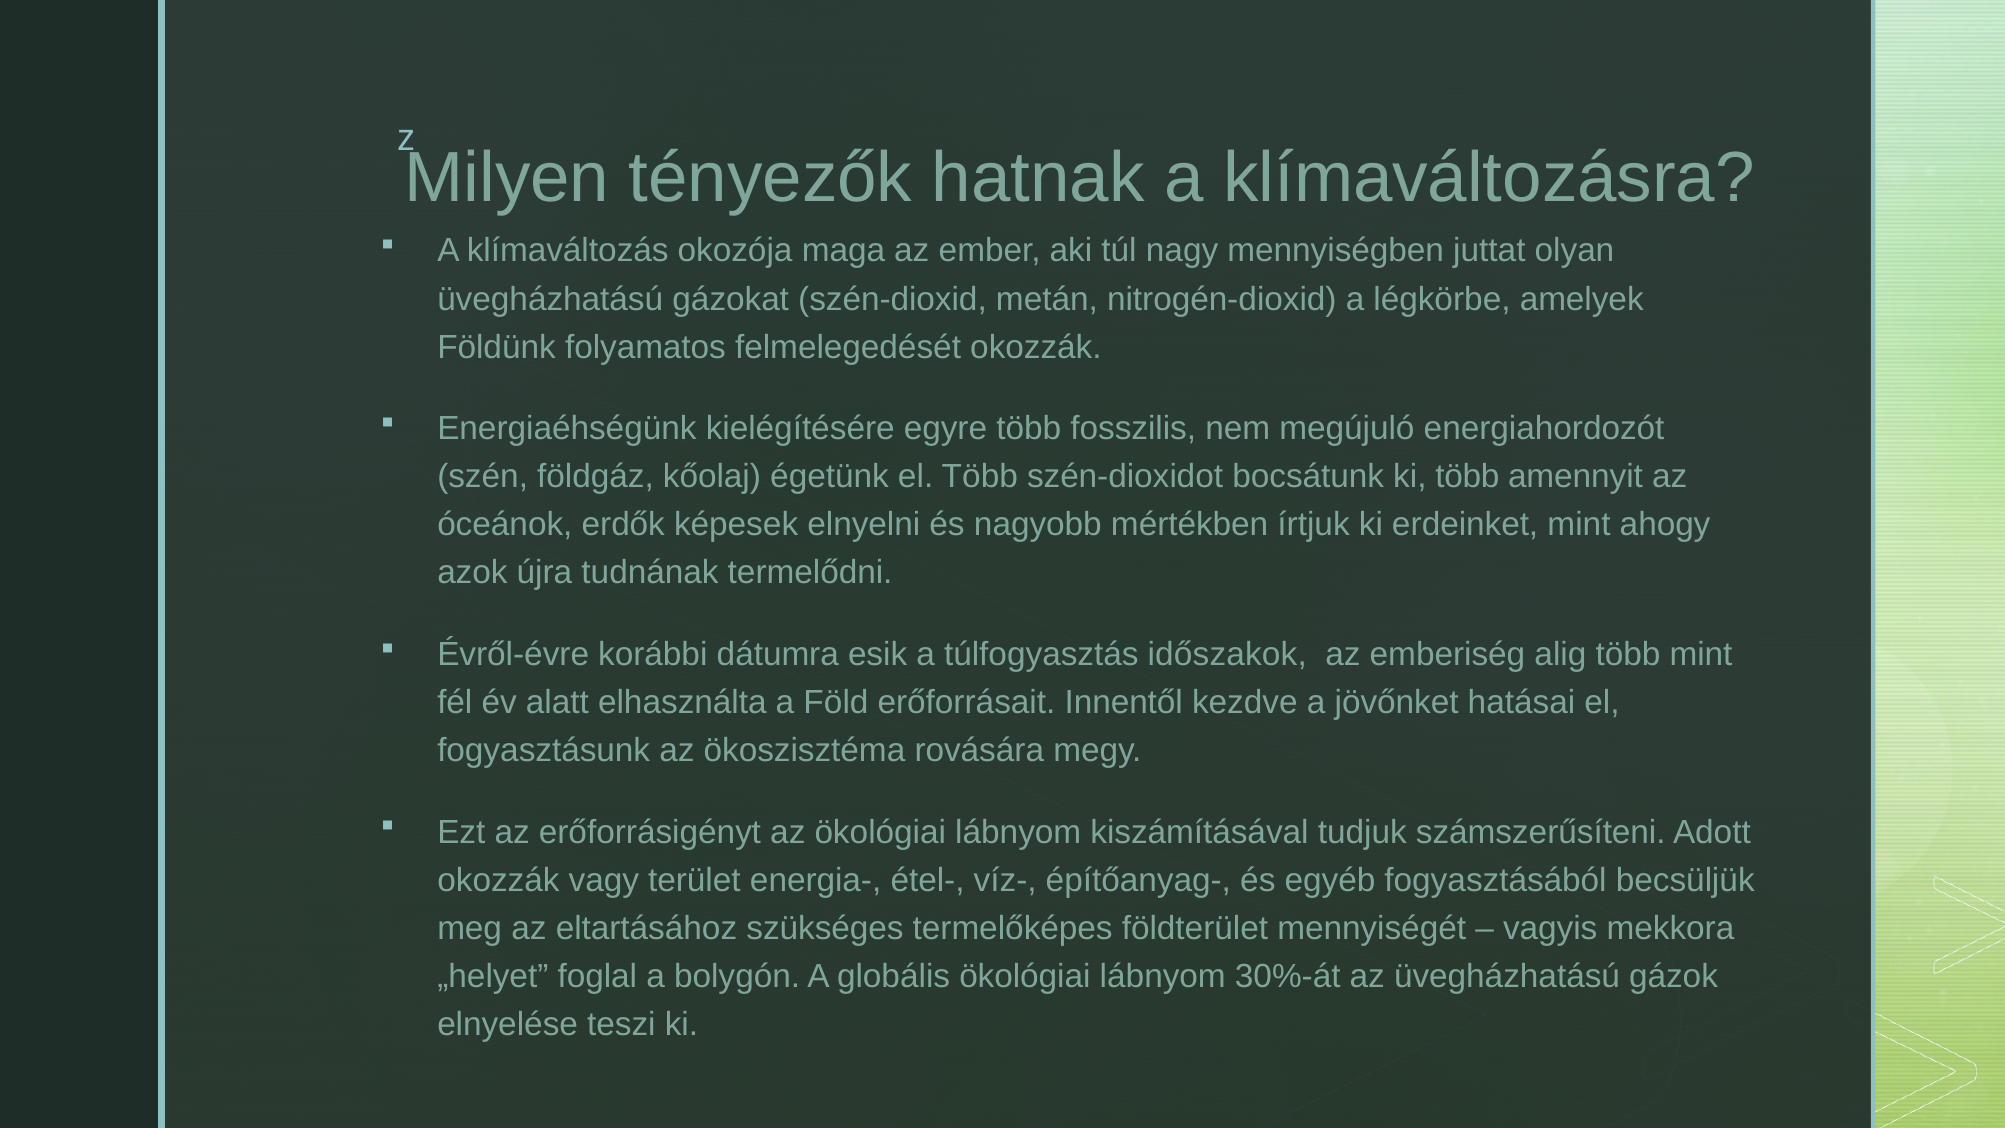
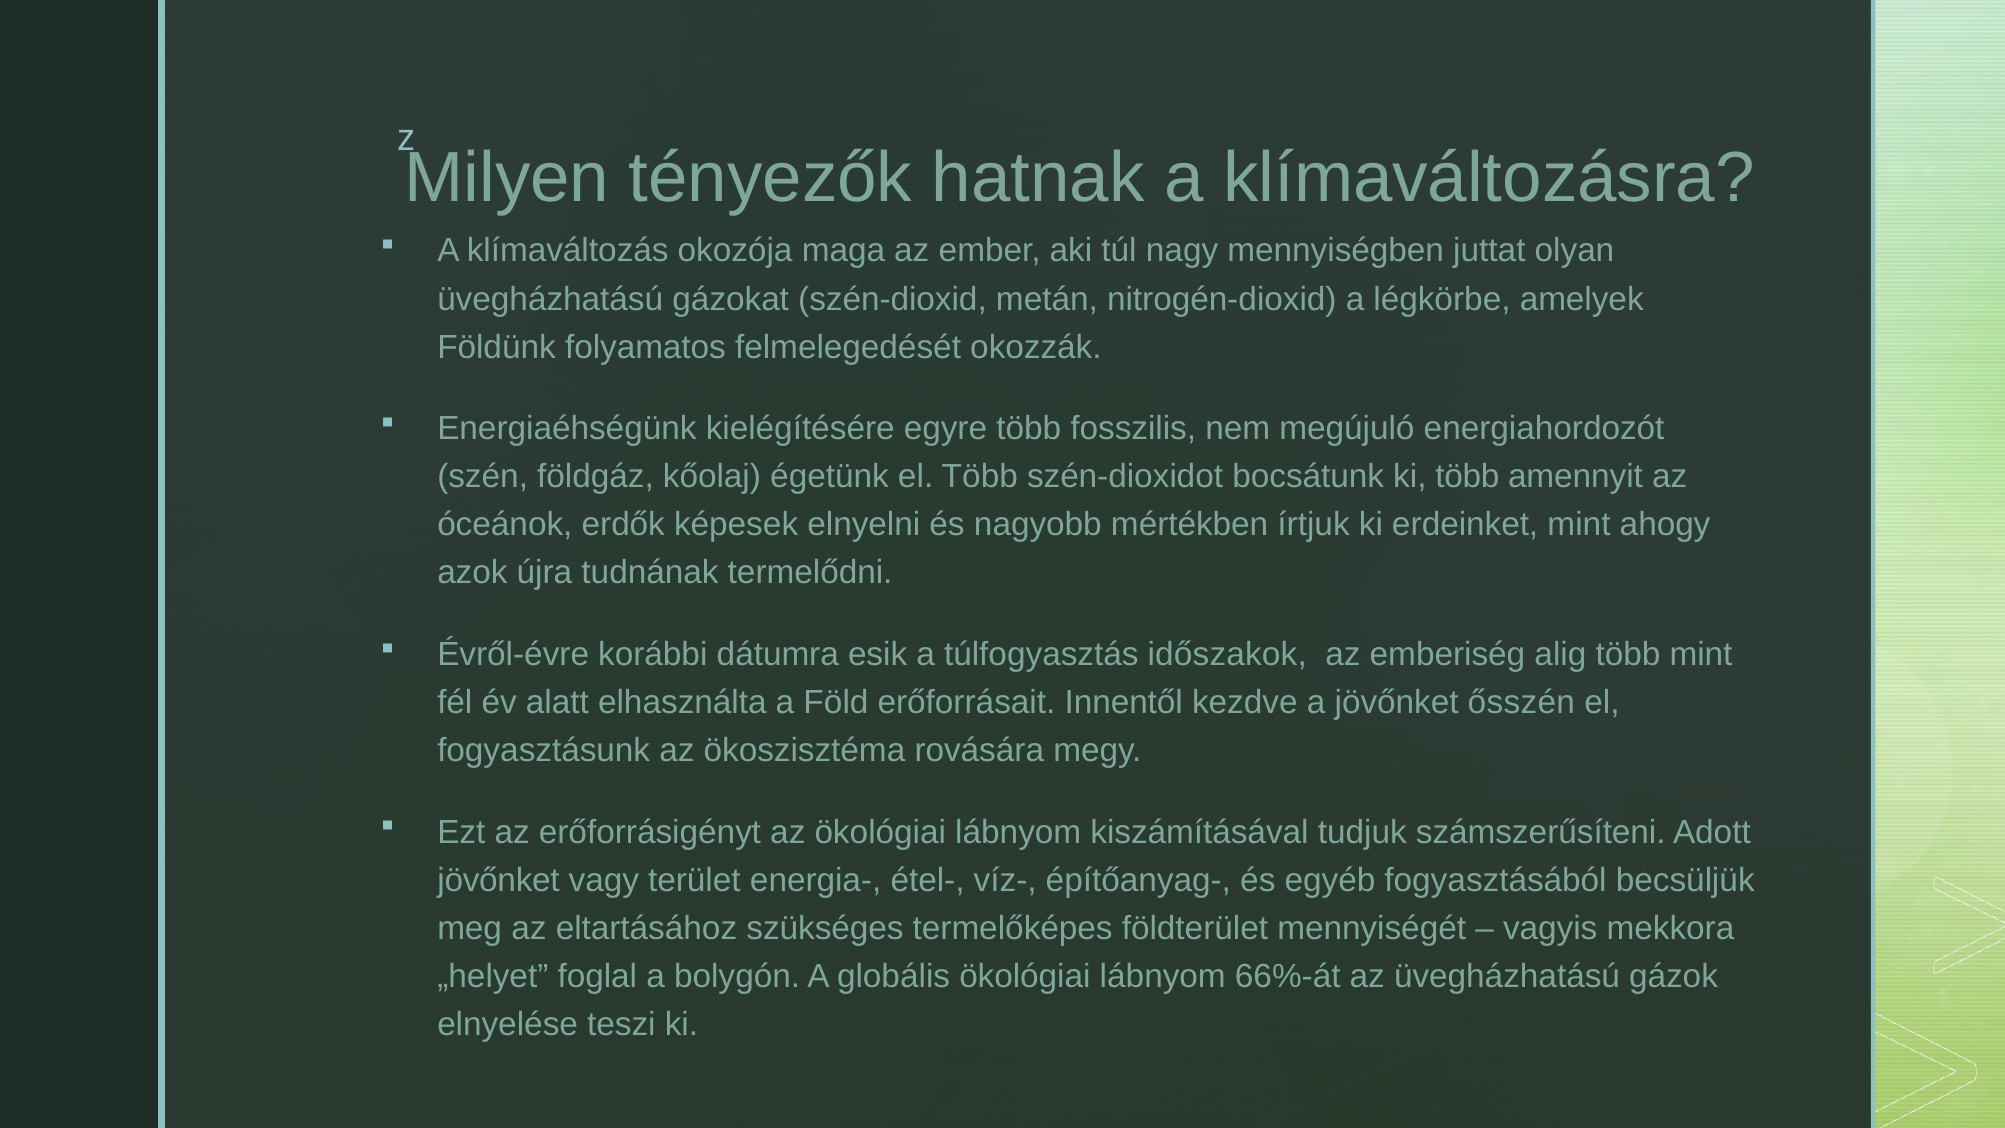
hatásai: hatásai -> ősszén
okozzák at (498, 880): okozzák -> jövőnket
30%-át: 30%-át -> 66%-át
